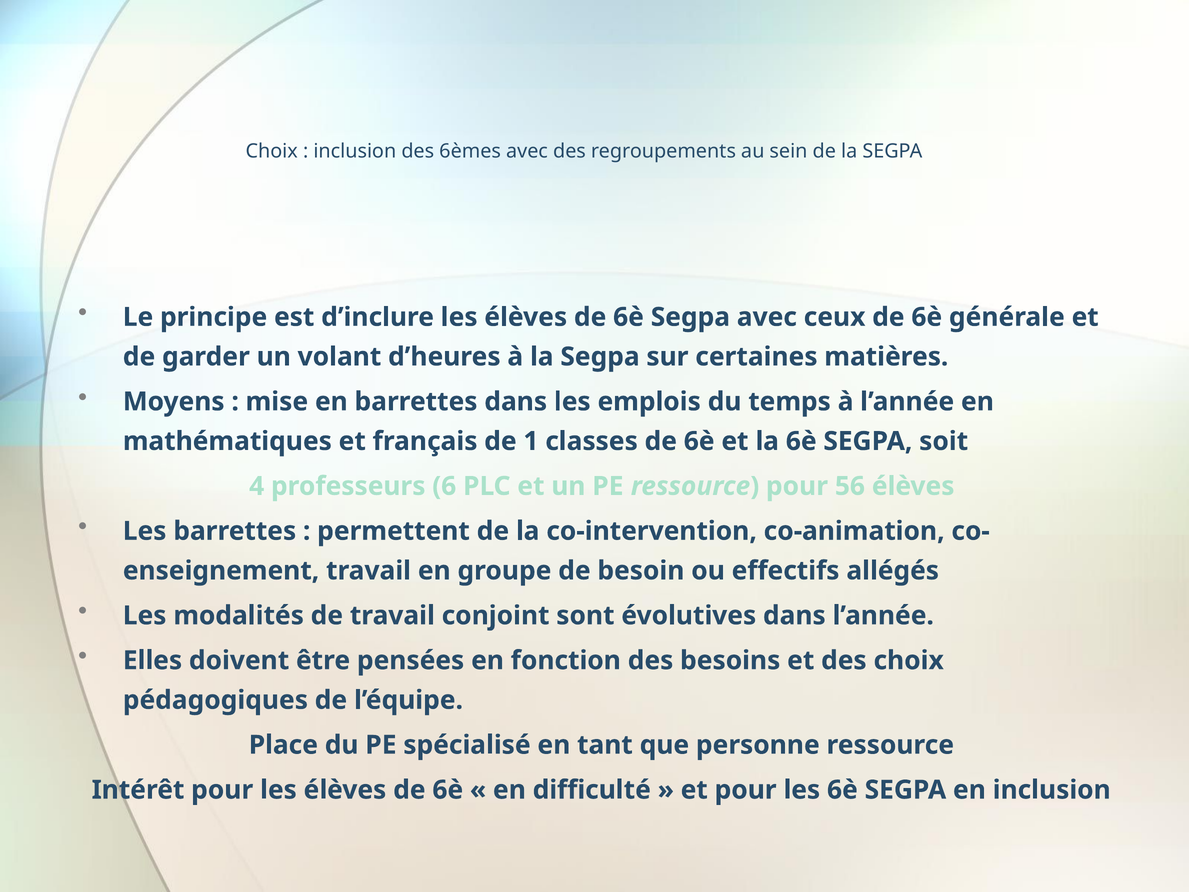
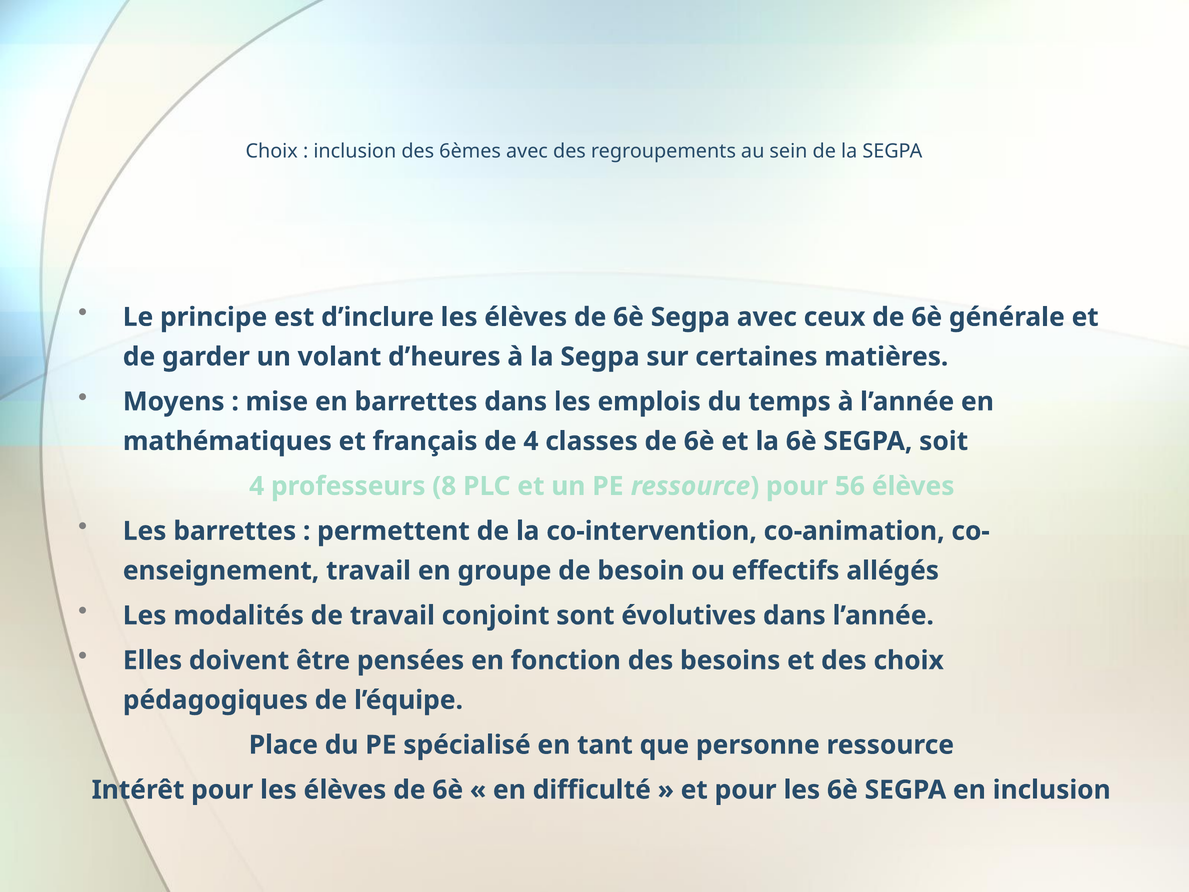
de 1: 1 -> 4
6: 6 -> 8
